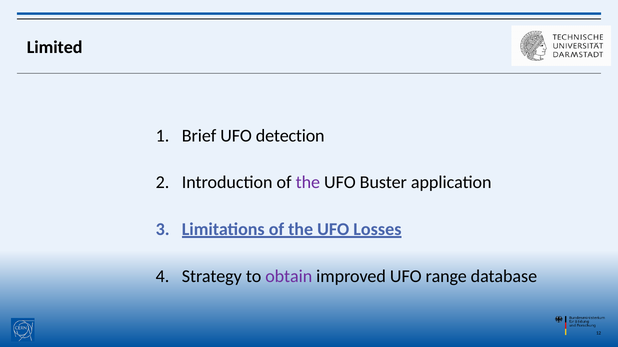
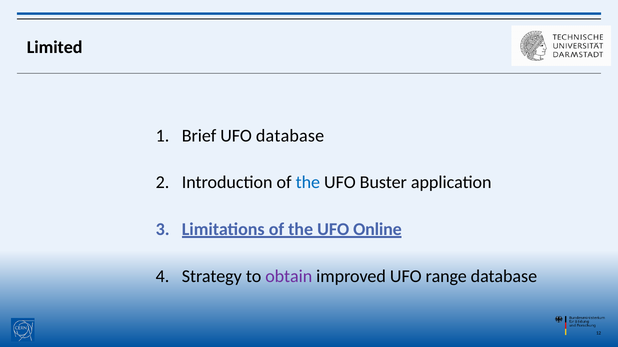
UFO detection: detection -> database
the at (308, 183) colour: purple -> blue
Losses: Losses -> Online
